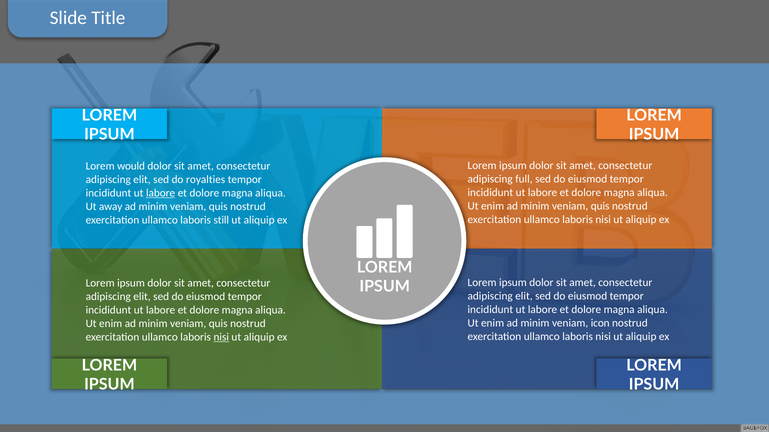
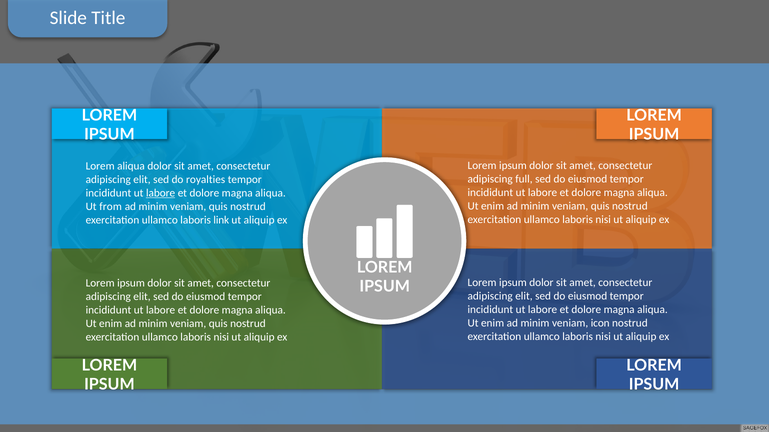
Lorem would: would -> aliqua
away: away -> from
still: still -> link
nisi at (221, 337) underline: present -> none
